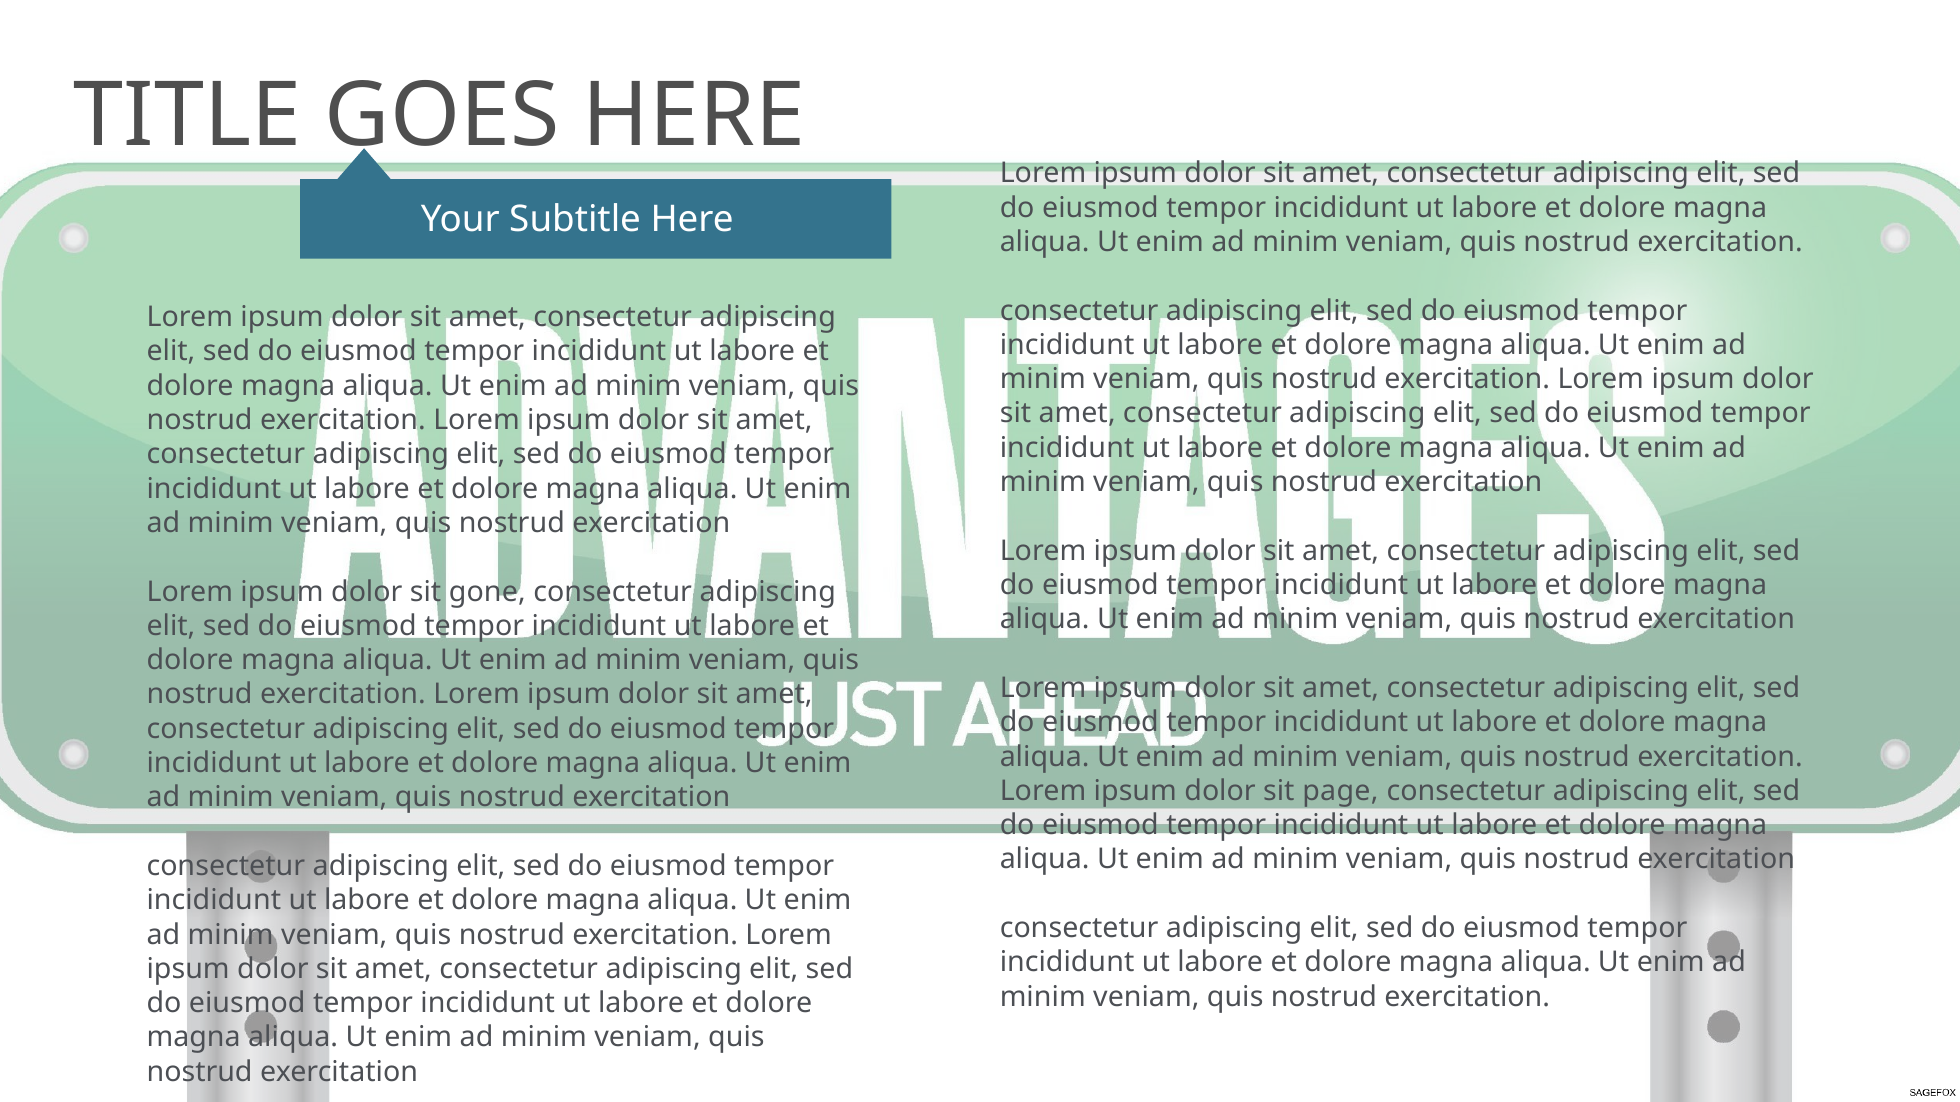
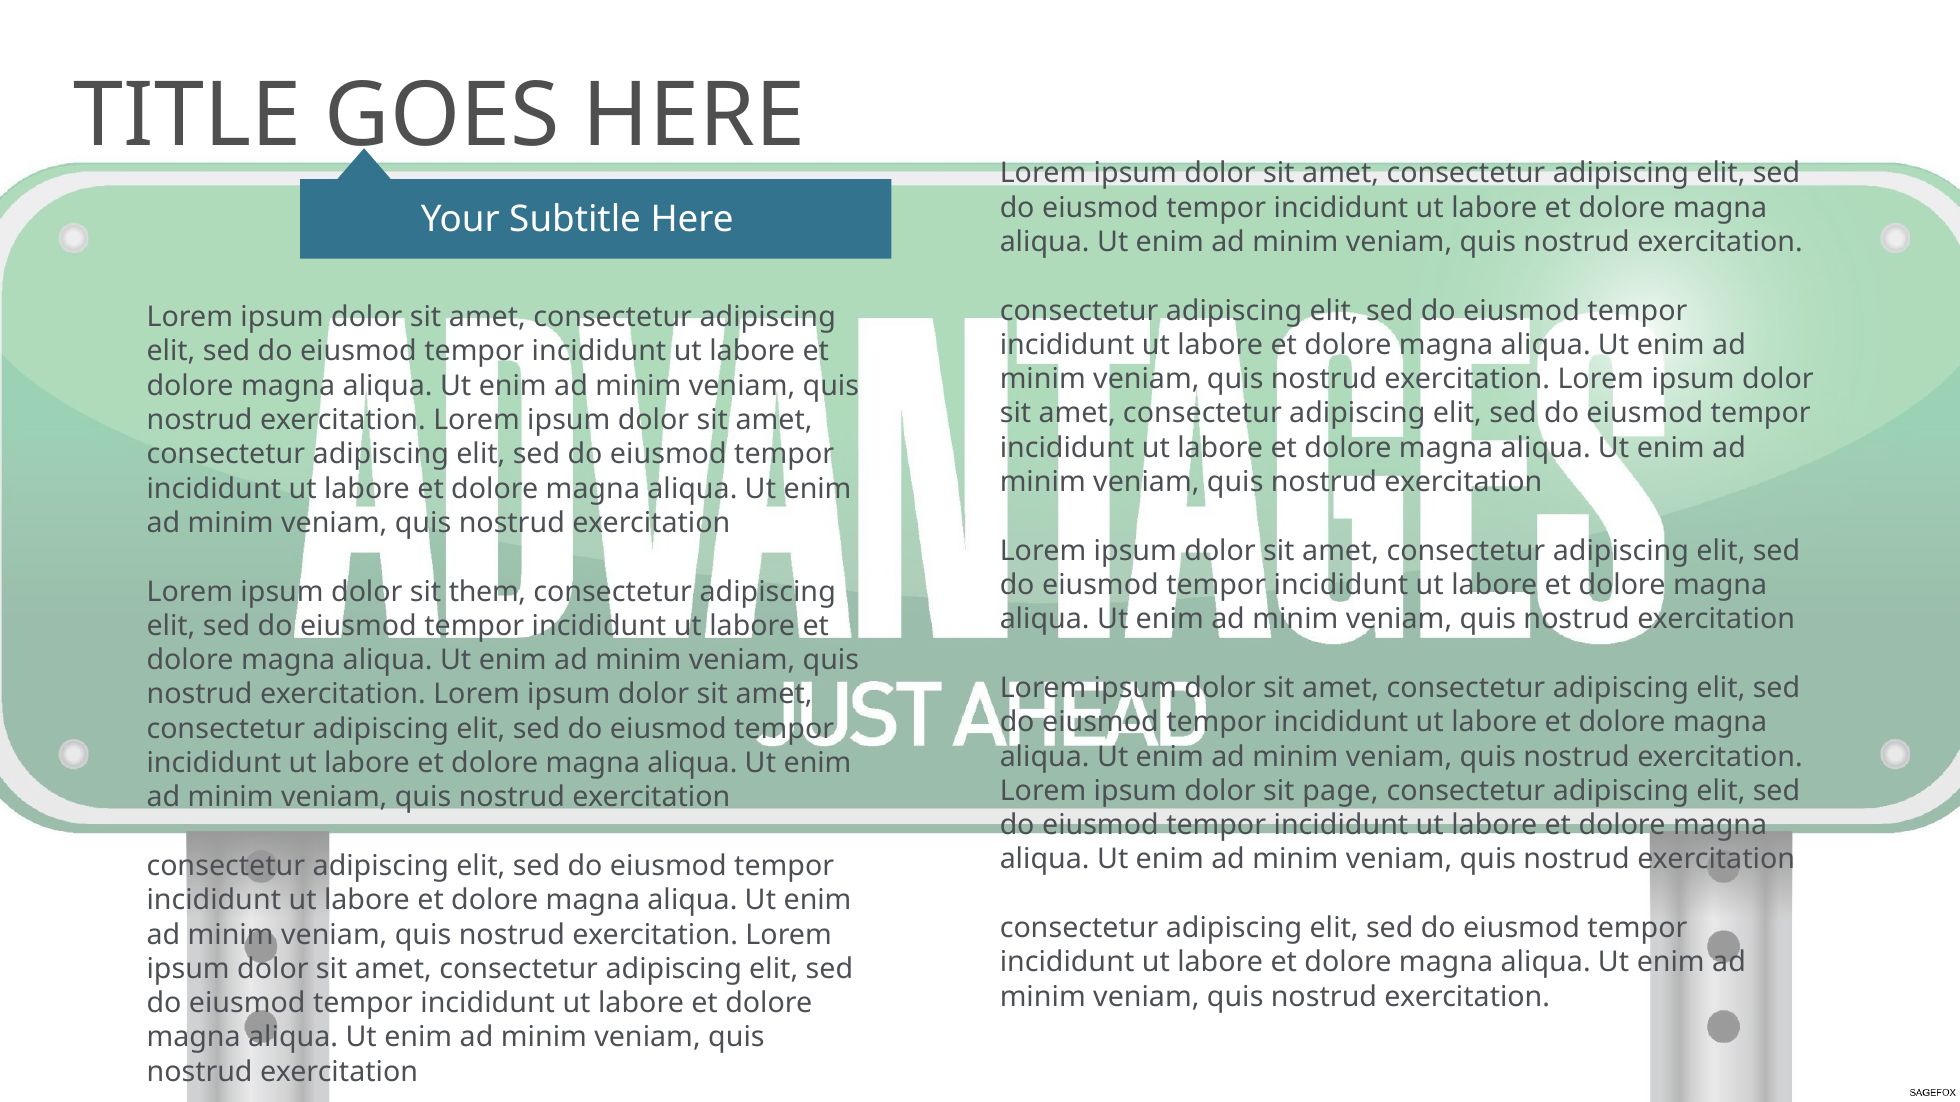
gone: gone -> them
